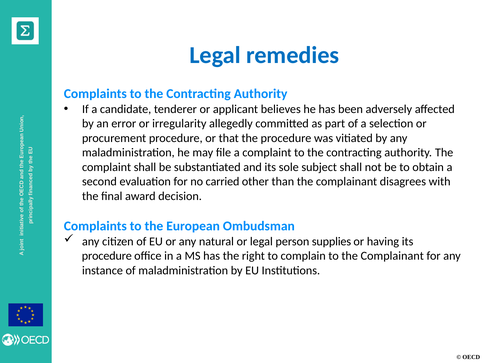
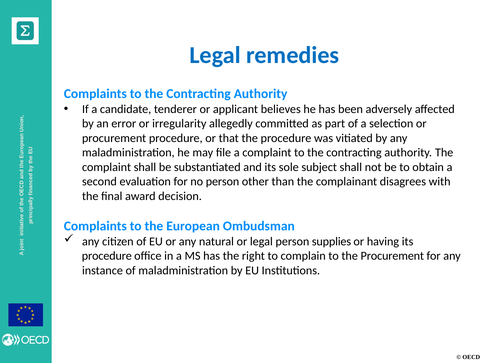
no carried: carried -> person
to the Complainant: Complainant -> Procurement
